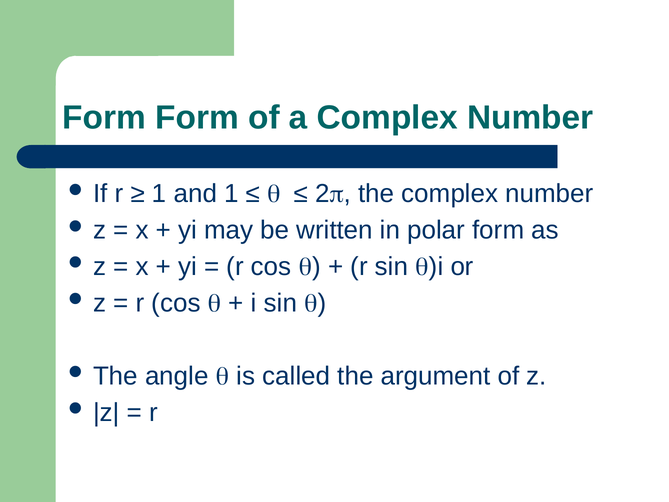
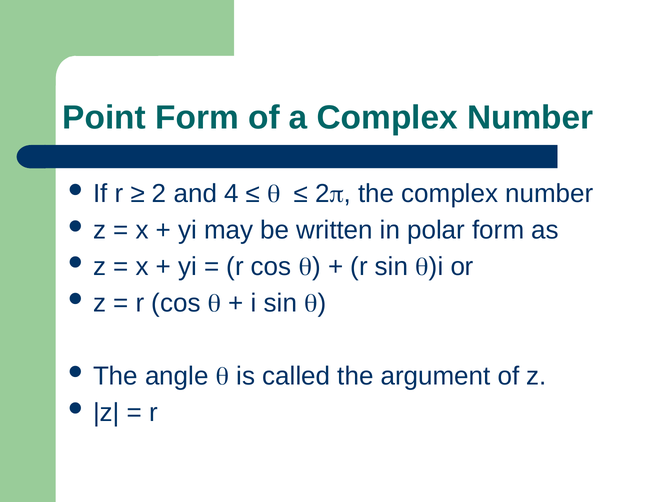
Form at (104, 118): Form -> Point
1 at (159, 194): 1 -> 2
and 1: 1 -> 4
